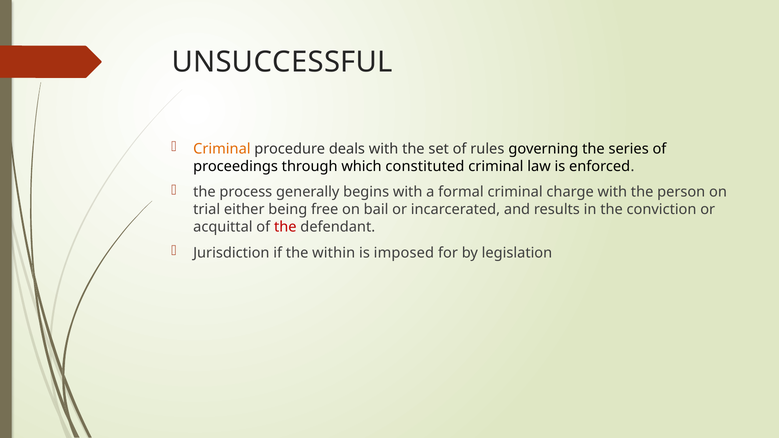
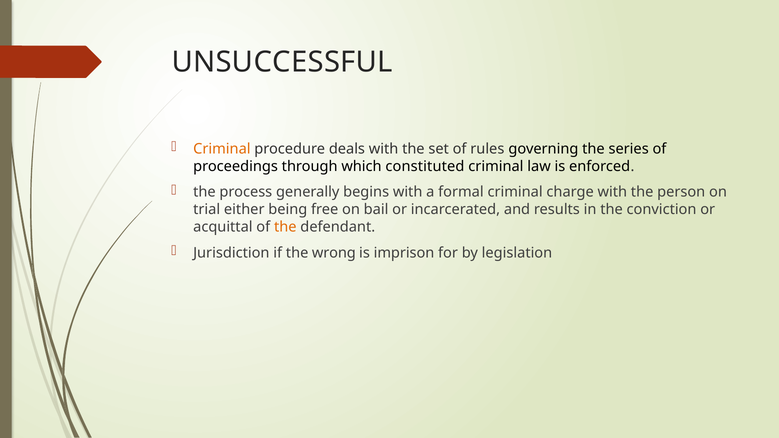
the at (285, 227) colour: red -> orange
within: within -> wrong
imposed: imposed -> imprison
